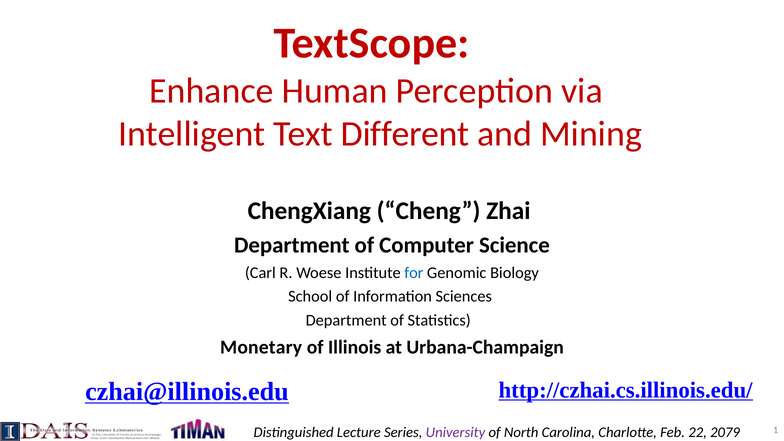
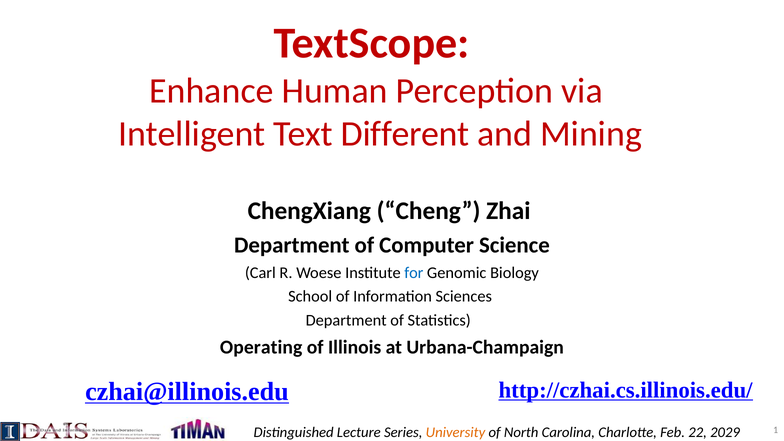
Monetary: Monetary -> Operating
University colour: purple -> orange
2079: 2079 -> 2029
